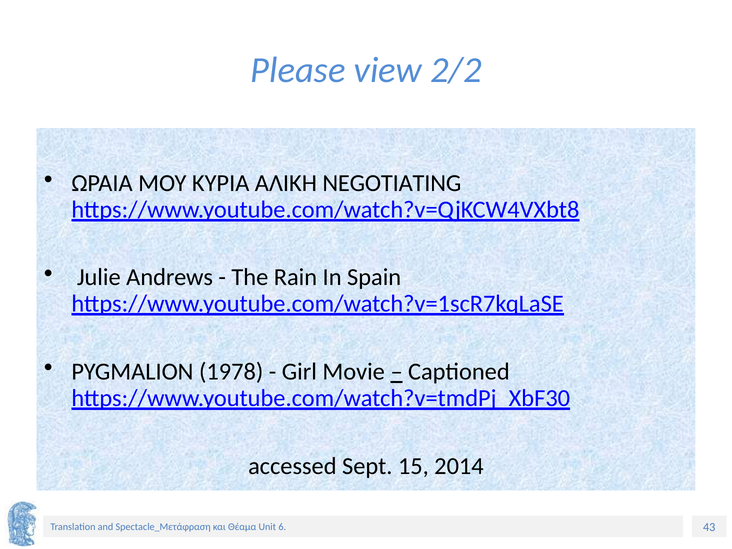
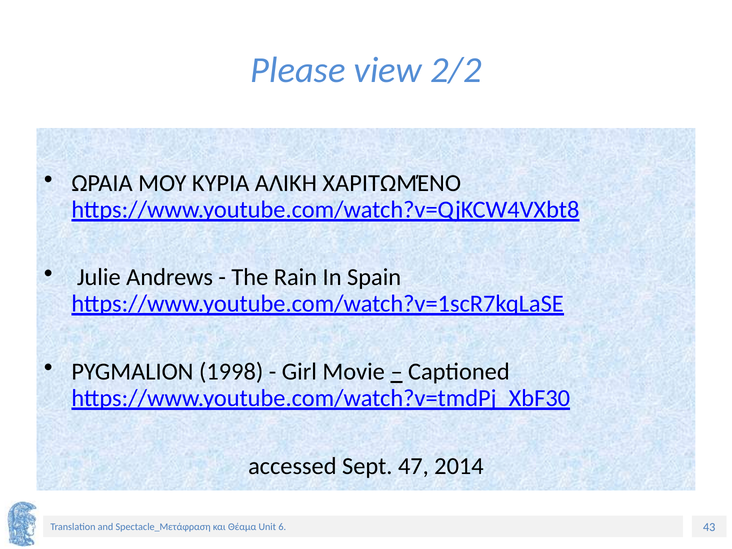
NEGOTIATING: NEGOTIATING -> ΧΑΡΙΤΩΜΈΝΟ
1978: 1978 -> 1998
15: 15 -> 47
